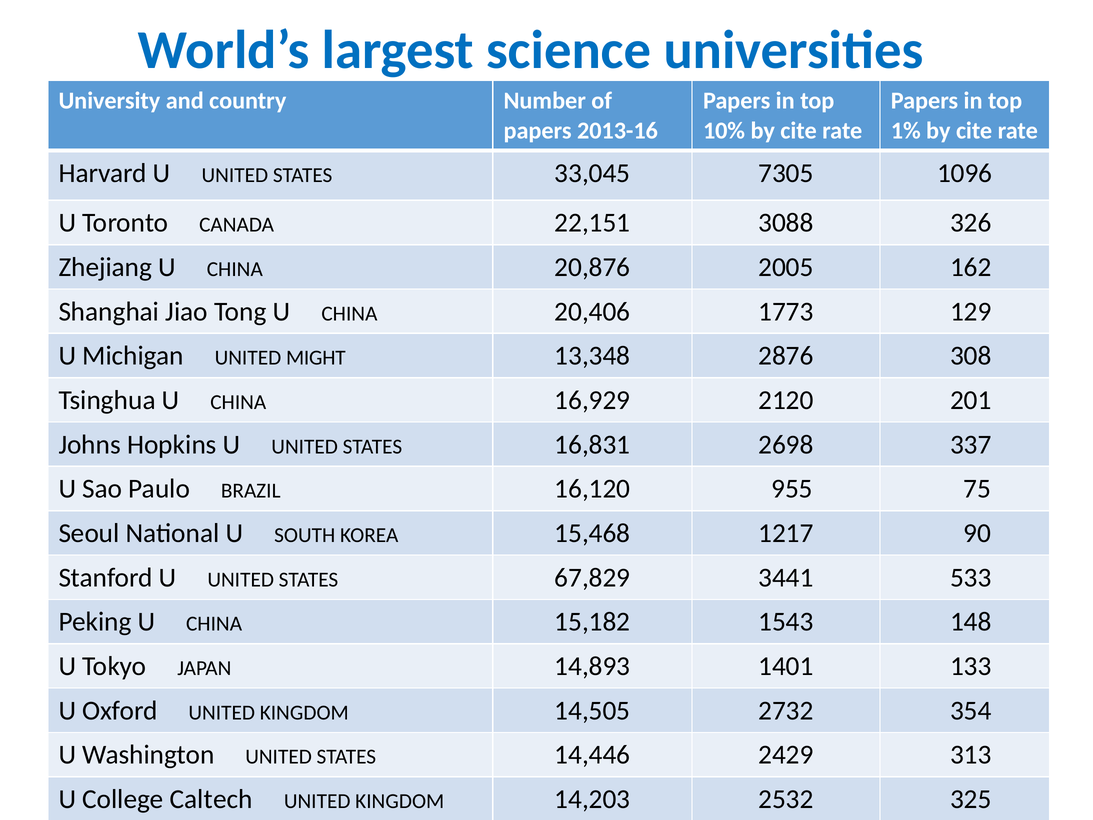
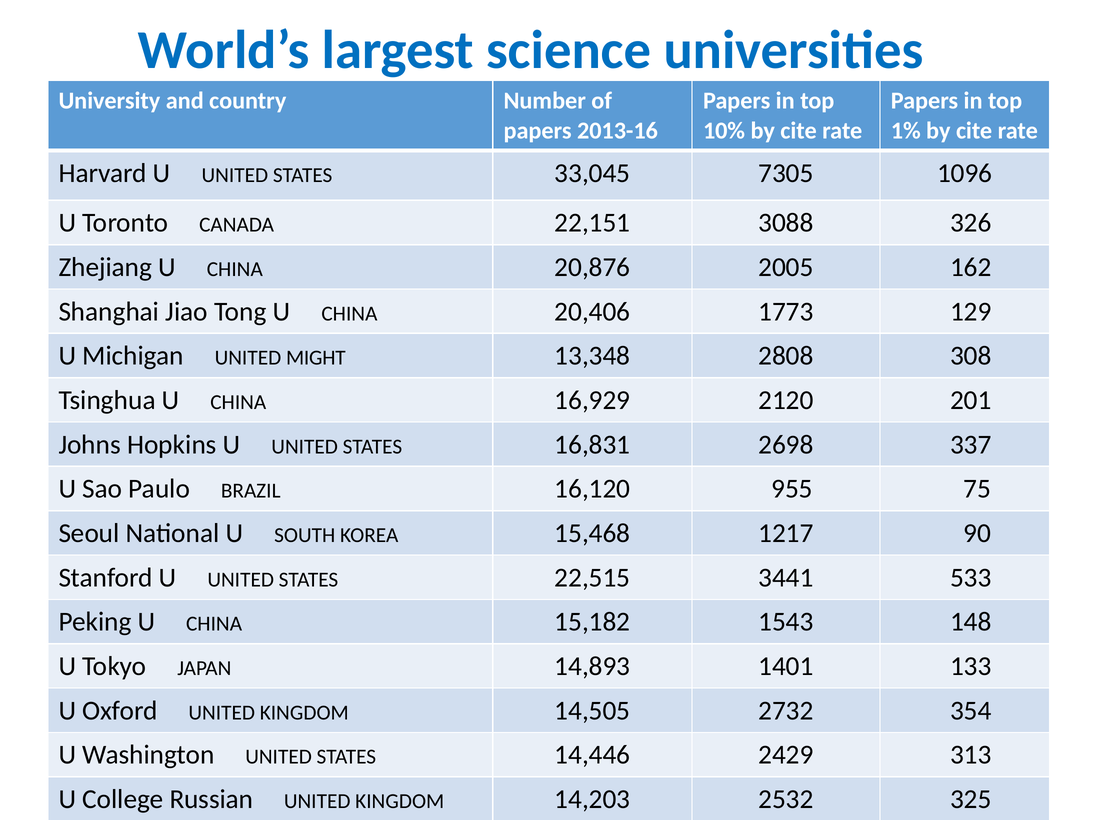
2876: 2876 -> 2808
67,829: 67,829 -> 22,515
Caltech: Caltech -> Russian
